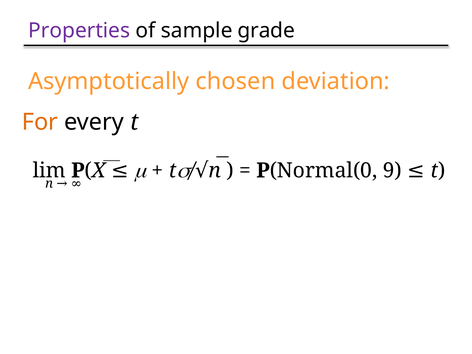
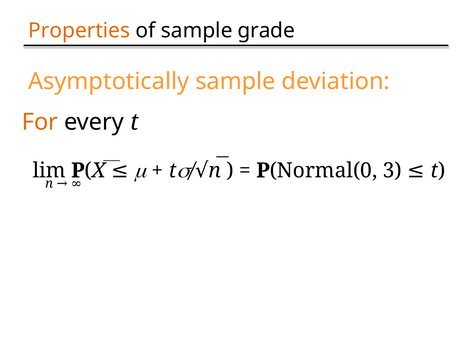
Properties colour: purple -> orange
Asymptotically chosen: chosen -> sample
9: 9 -> 3
